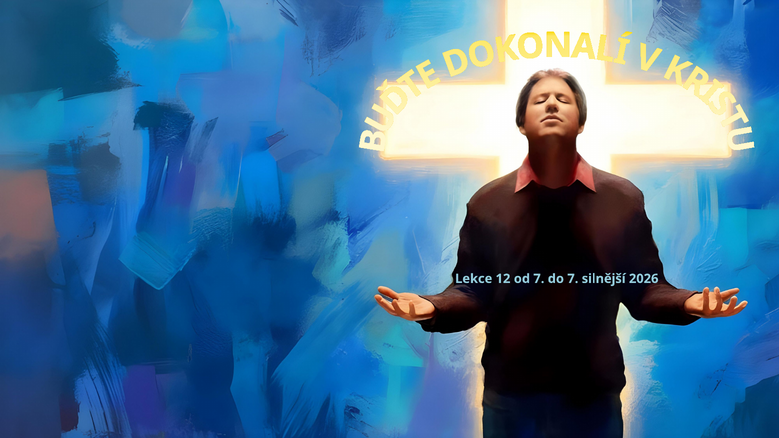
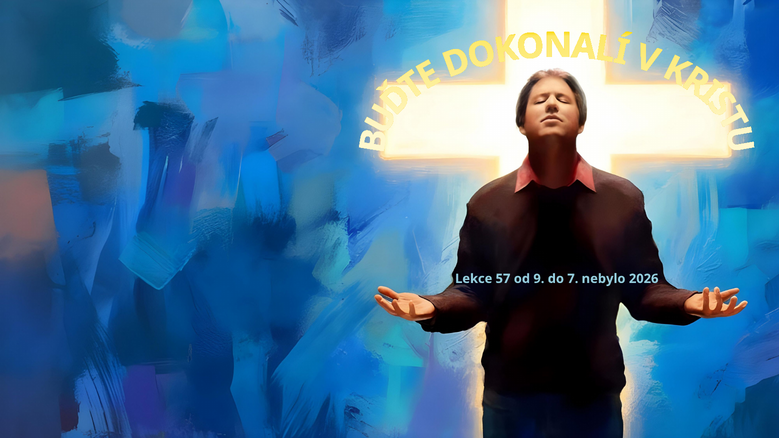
12: 12 -> 57
od 7: 7 -> 9
silnější: silnější -> nebylo
